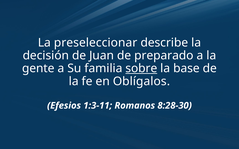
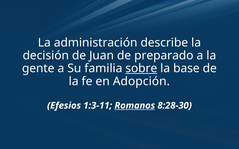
preseleccionar: preseleccionar -> administración
Oblígalos: Oblígalos -> Adopción
Romanos underline: none -> present
